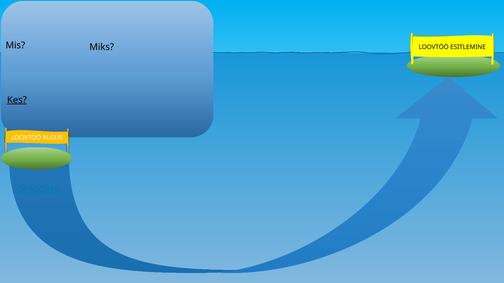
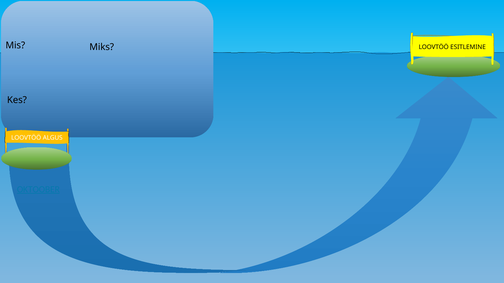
Kes underline: present -> none
